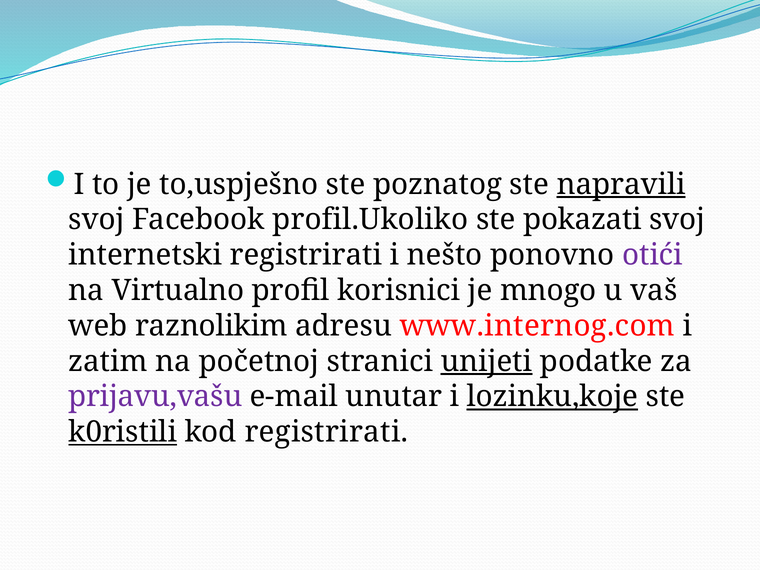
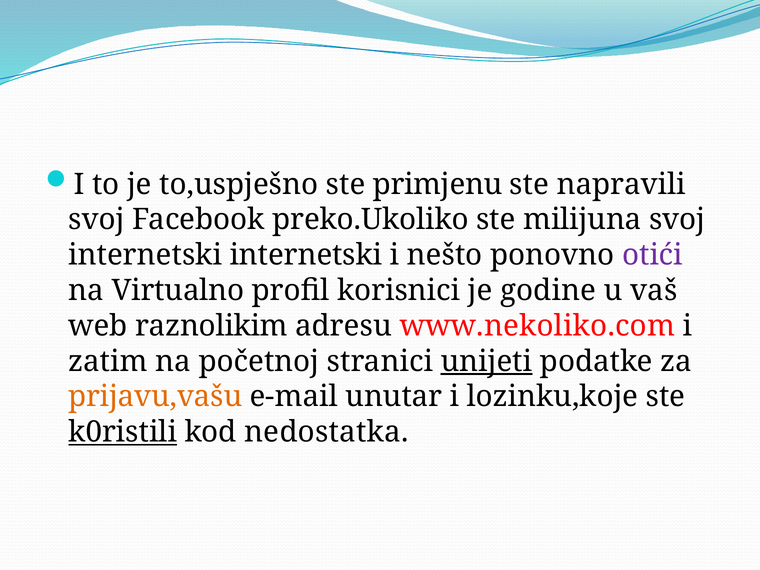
poznatog: poznatog -> primjenu
napravili underline: present -> none
profil.Ukoliko: profil.Ukoliko -> preko.Ukoliko
pokazati: pokazati -> milijuna
internetski registrirati: registrirati -> internetski
mnogo: mnogo -> godine
www.internog.com: www.internog.com -> www.nekoliko.com
prijavu,vašu colour: purple -> orange
lozinku,koje underline: present -> none
kod registrirati: registrirati -> nedostatka
